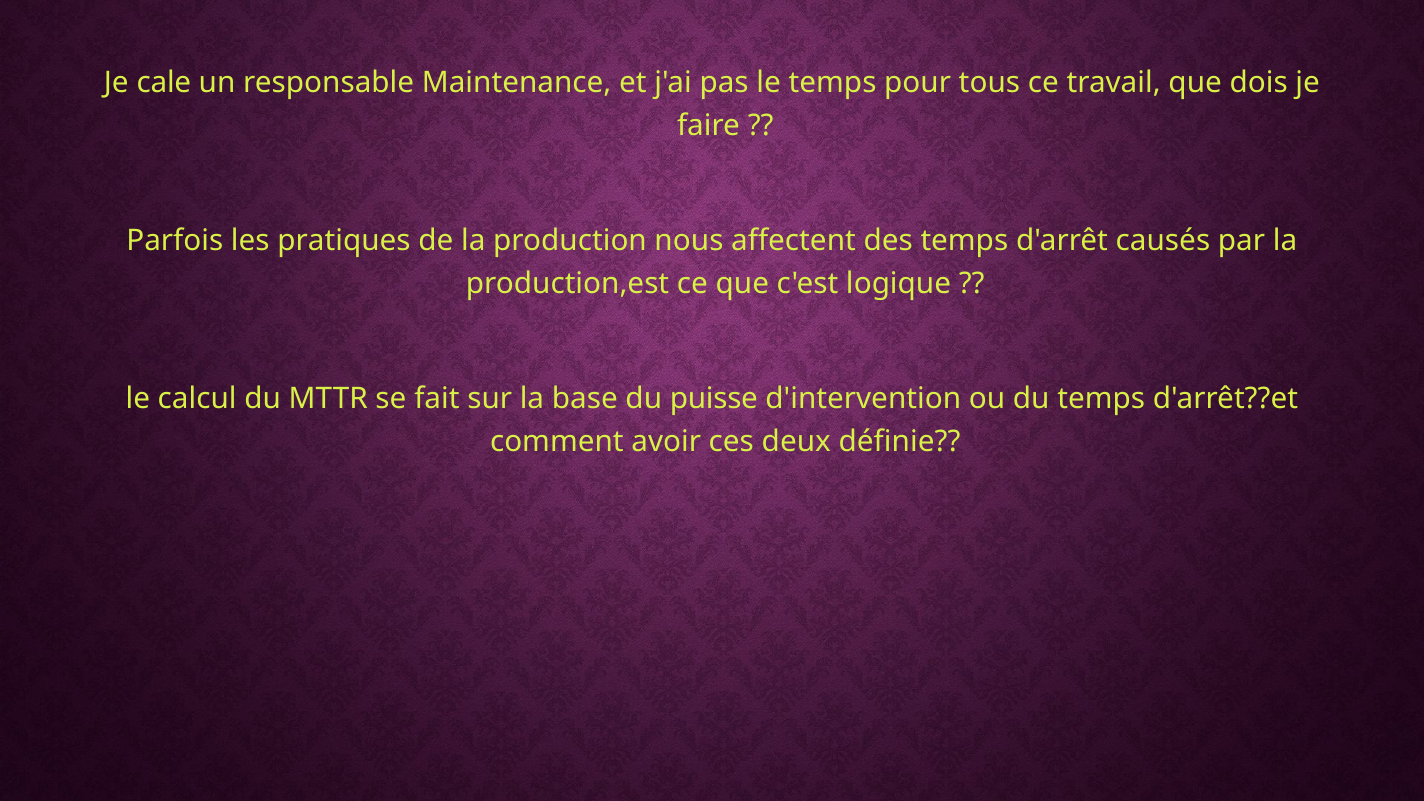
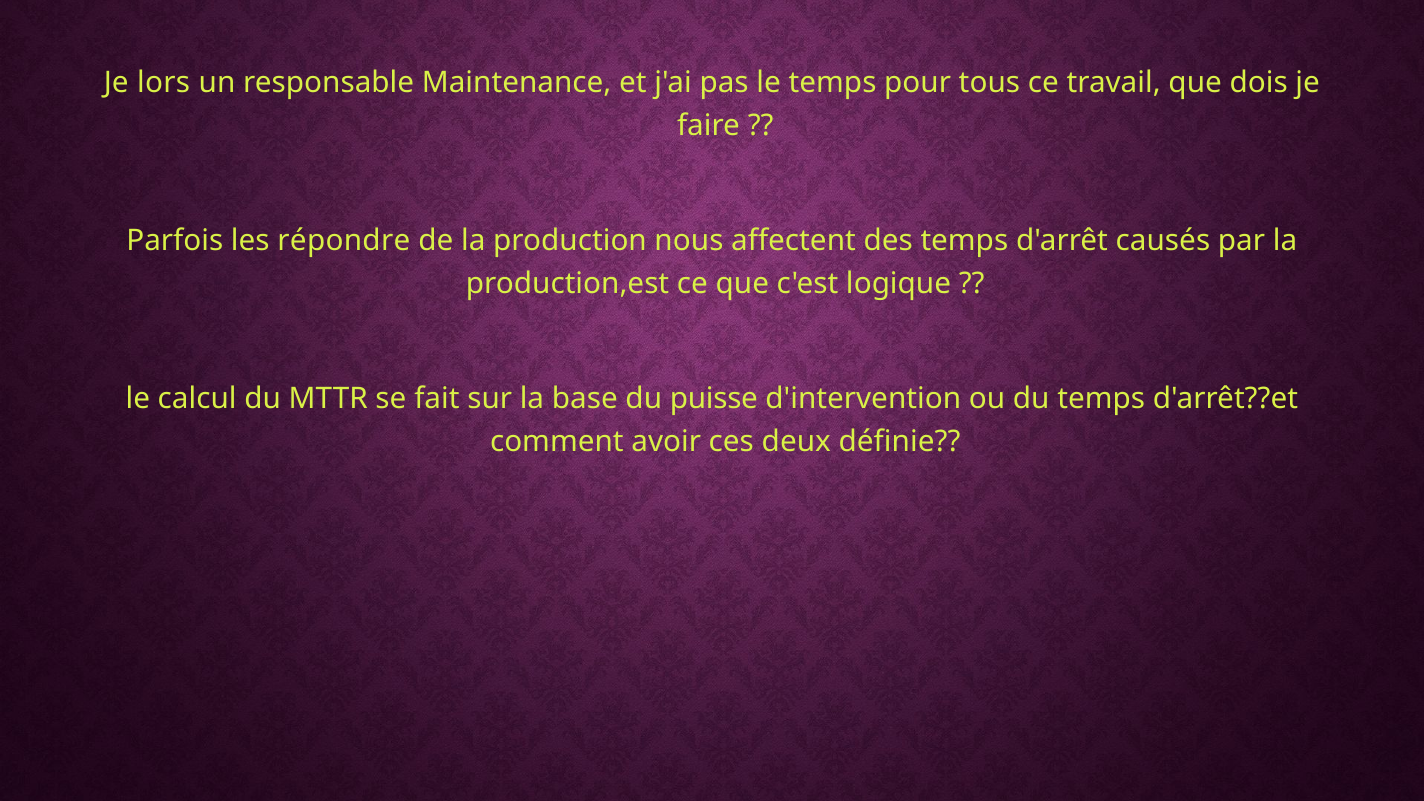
cale: cale -> lors
pratiques: pratiques -> répondre
